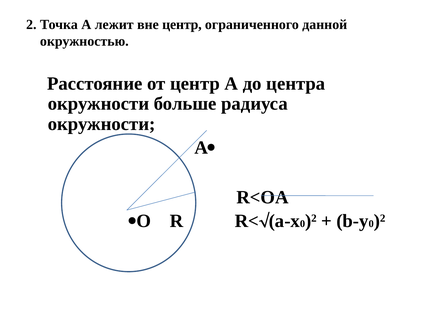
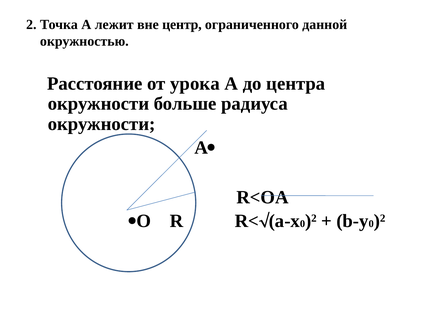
от центр: центр -> урока
